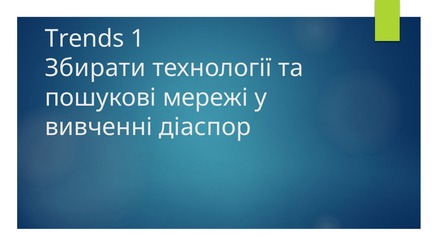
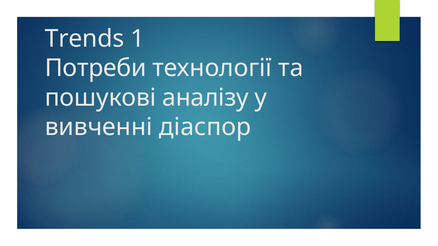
Збирати: Збирати -> Потреби
мережі: мережі -> аналізу
